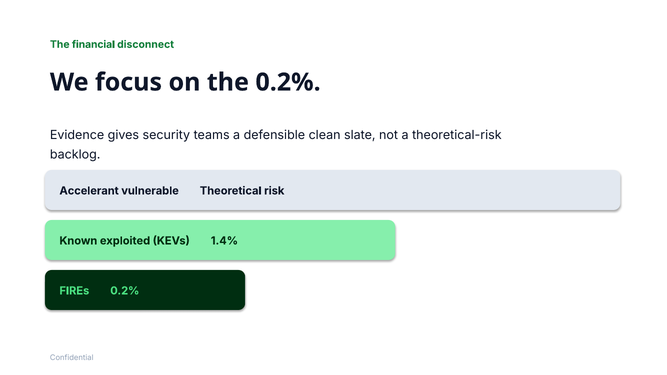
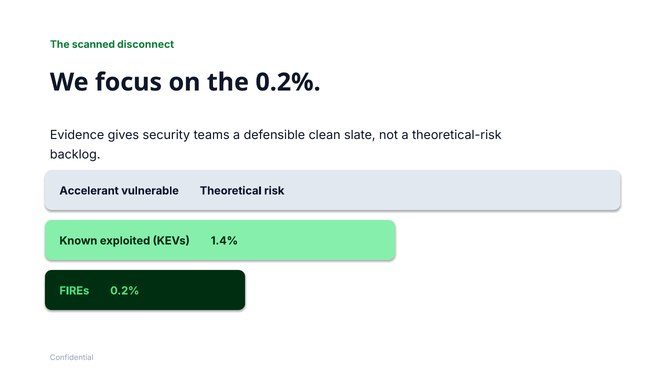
financial: financial -> scanned
